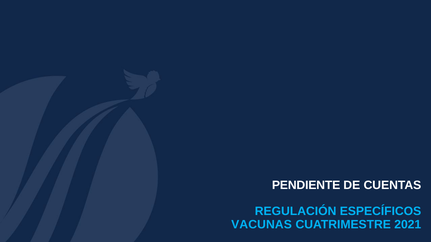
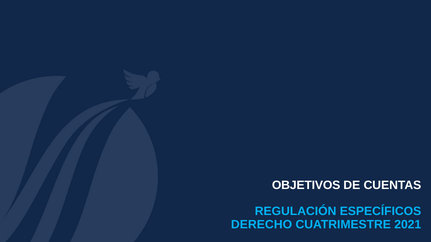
PENDIENTE: PENDIENTE -> OBJETIVOS
VACUNAS: VACUNAS -> DERECHO
